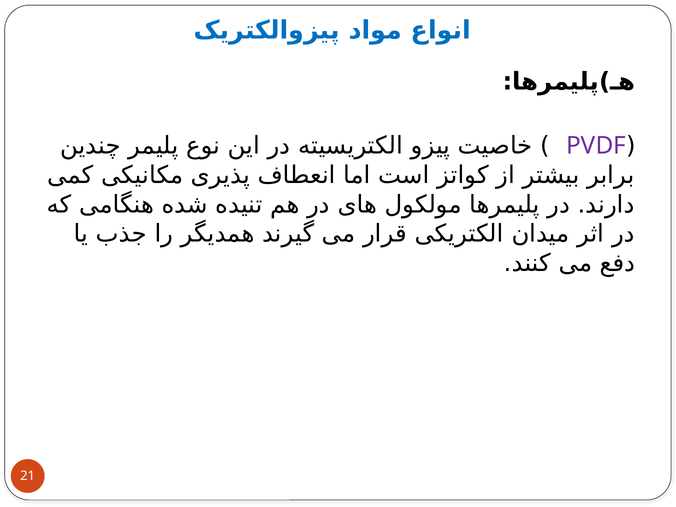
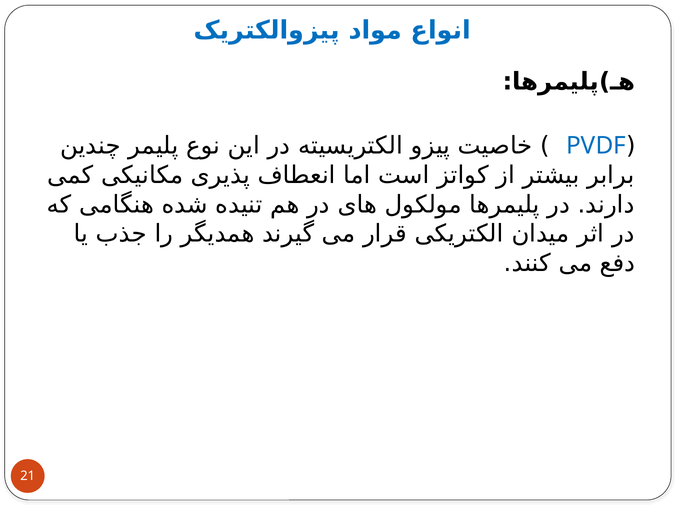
PVDF colour: purple -> blue
